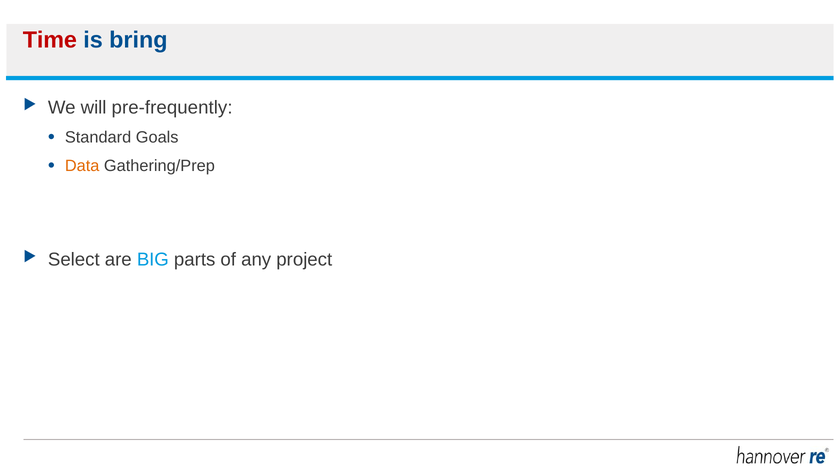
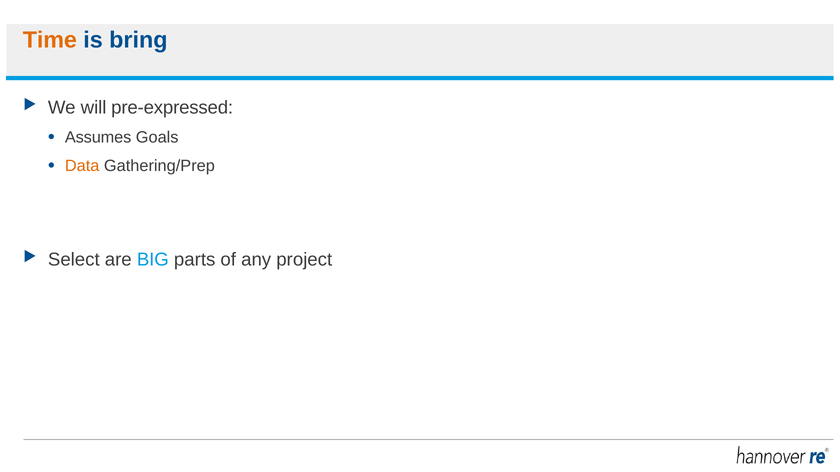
Time colour: red -> orange
pre-frequently: pre-frequently -> pre-expressed
Standard: Standard -> Assumes
